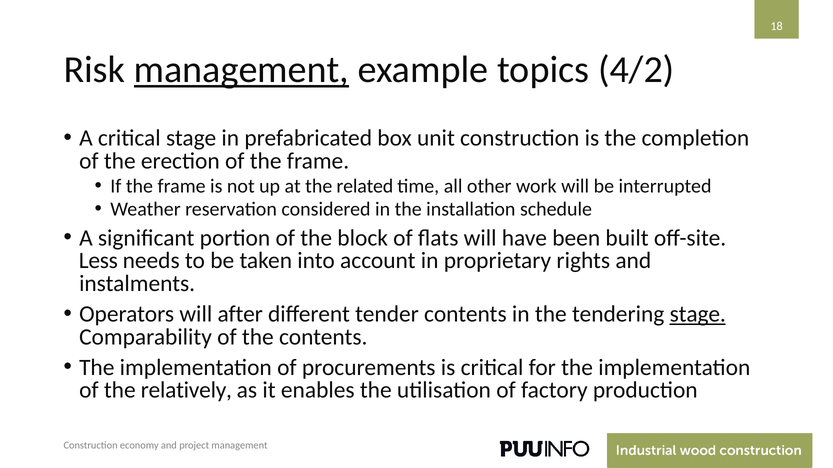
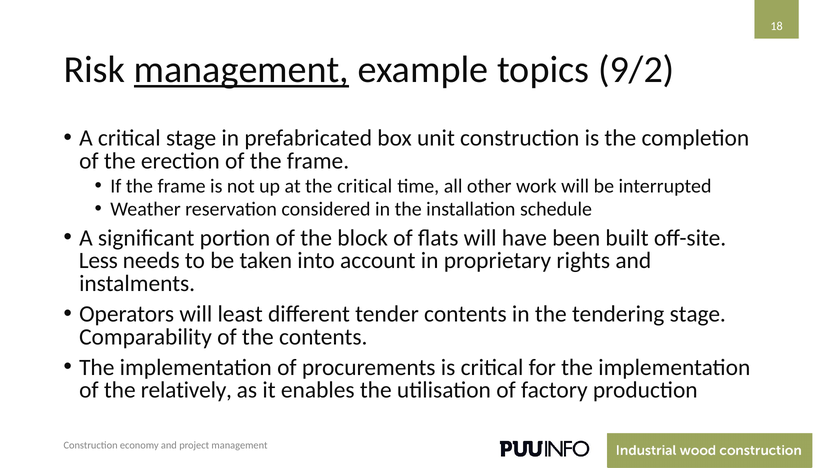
4/2: 4/2 -> 9/2
the related: related -> critical
after: after -> least
stage at (698, 314) underline: present -> none
